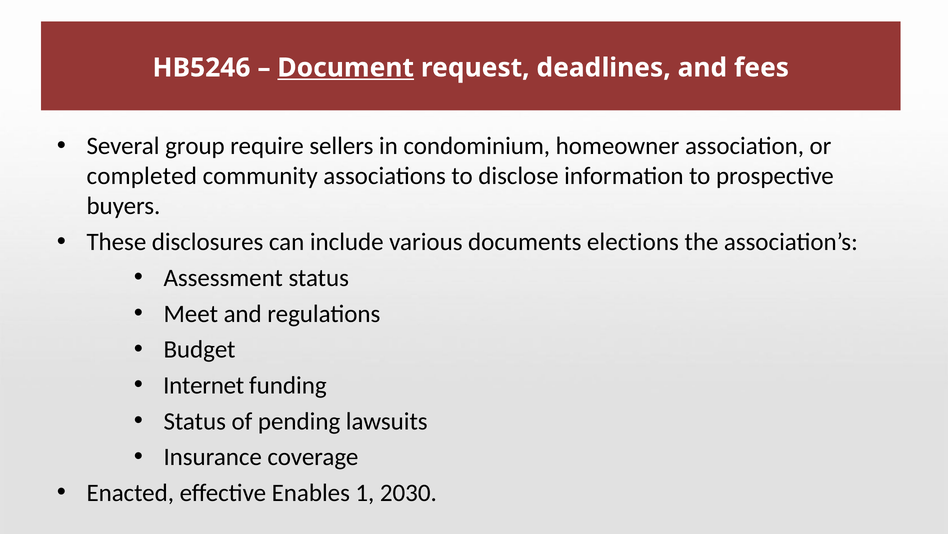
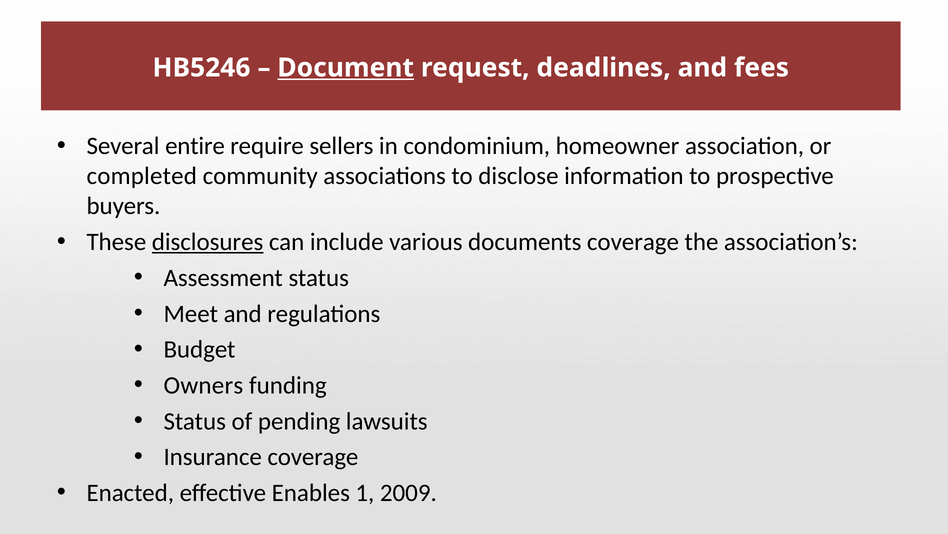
group: group -> entire
disclosures underline: none -> present
documents elections: elections -> coverage
Internet: Internet -> Owners
2030: 2030 -> 2009
